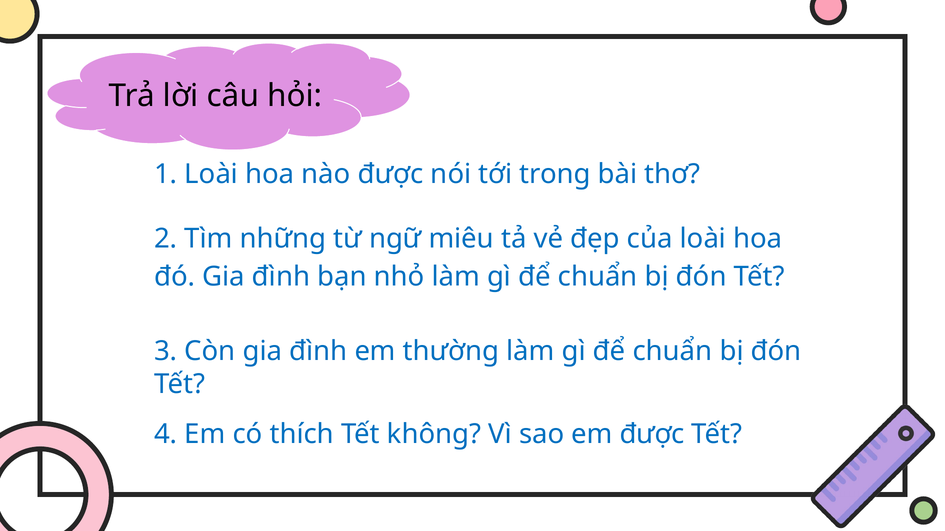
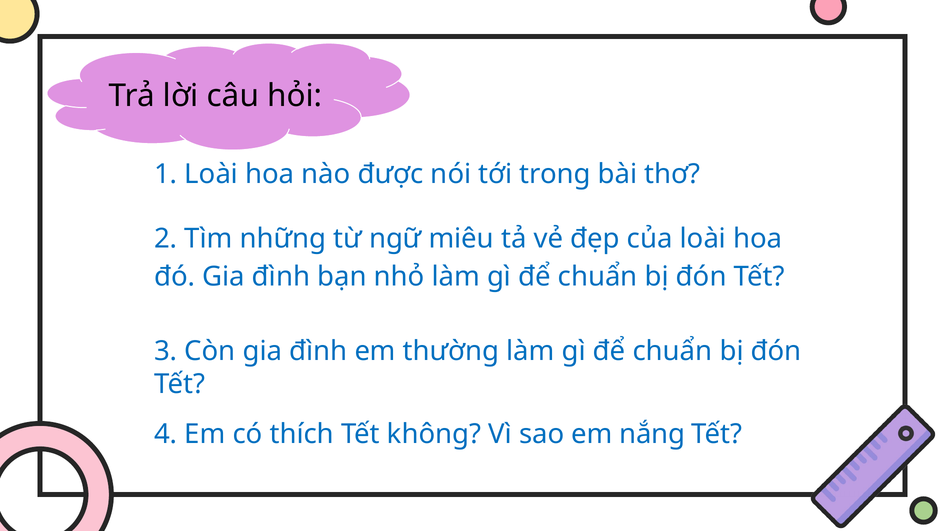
em được: được -> nắng
